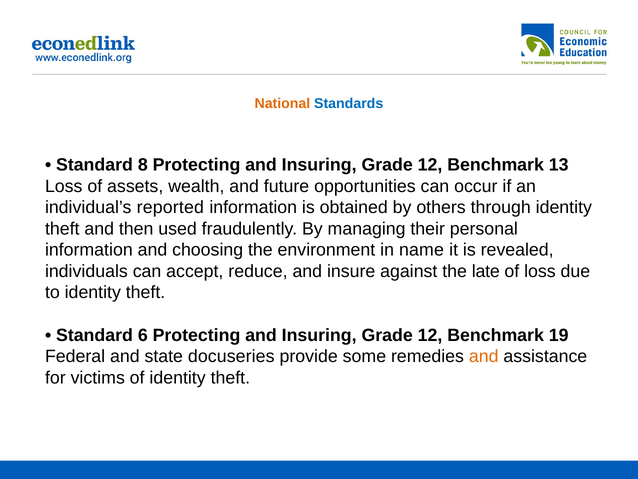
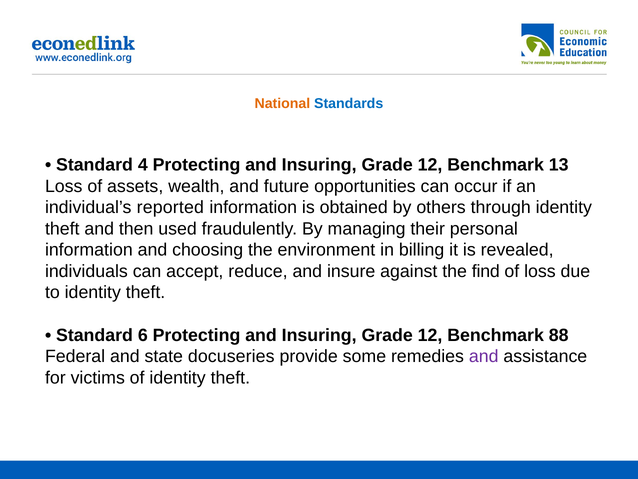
8: 8 -> 4
name: name -> billing
late: late -> find
19: 19 -> 88
and at (484, 356) colour: orange -> purple
